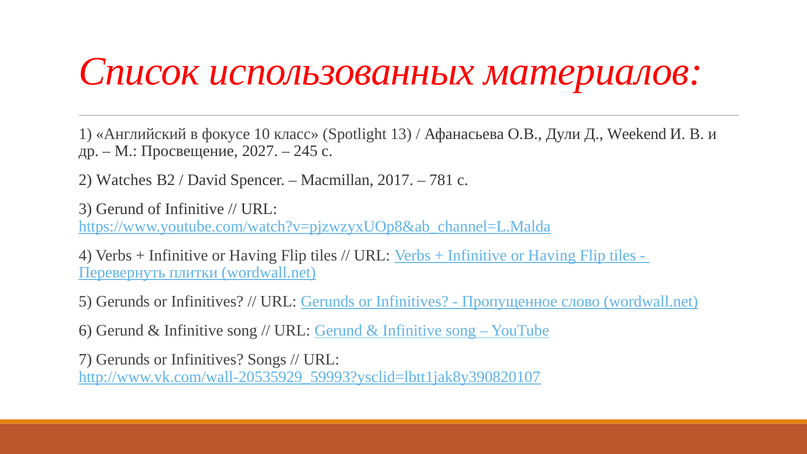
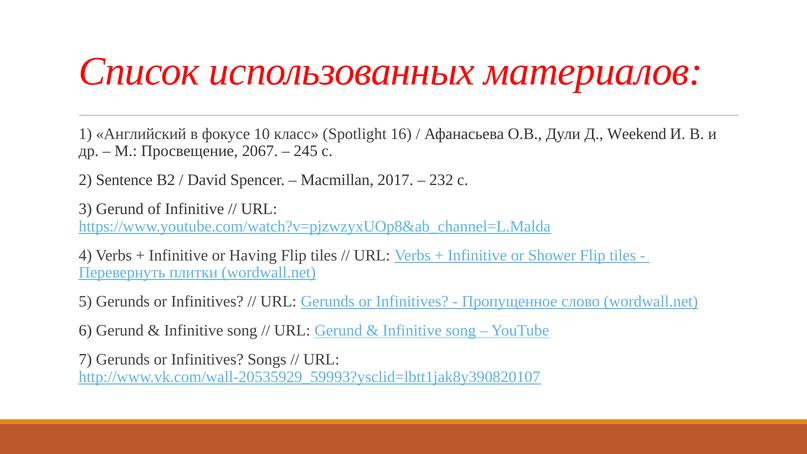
13: 13 -> 16
2027: 2027 -> 2067
Watches: Watches -> Sentence
781: 781 -> 232
Having at (552, 255): Having -> Shower
